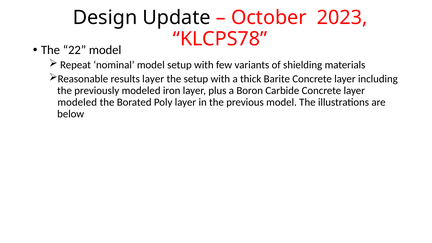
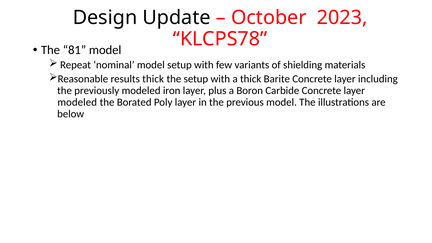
22: 22 -> 81
results layer: layer -> thick
